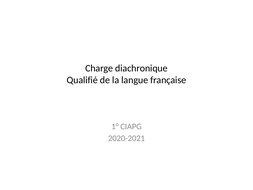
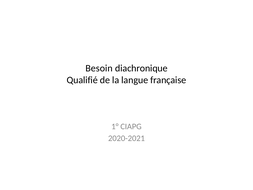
Charge: Charge -> Besoin
